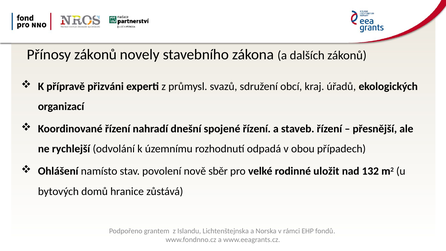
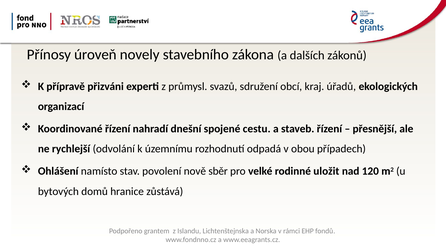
Přínosy zákonů: zákonů -> úroveň
spojené řízení: řízení -> cestu
132: 132 -> 120
